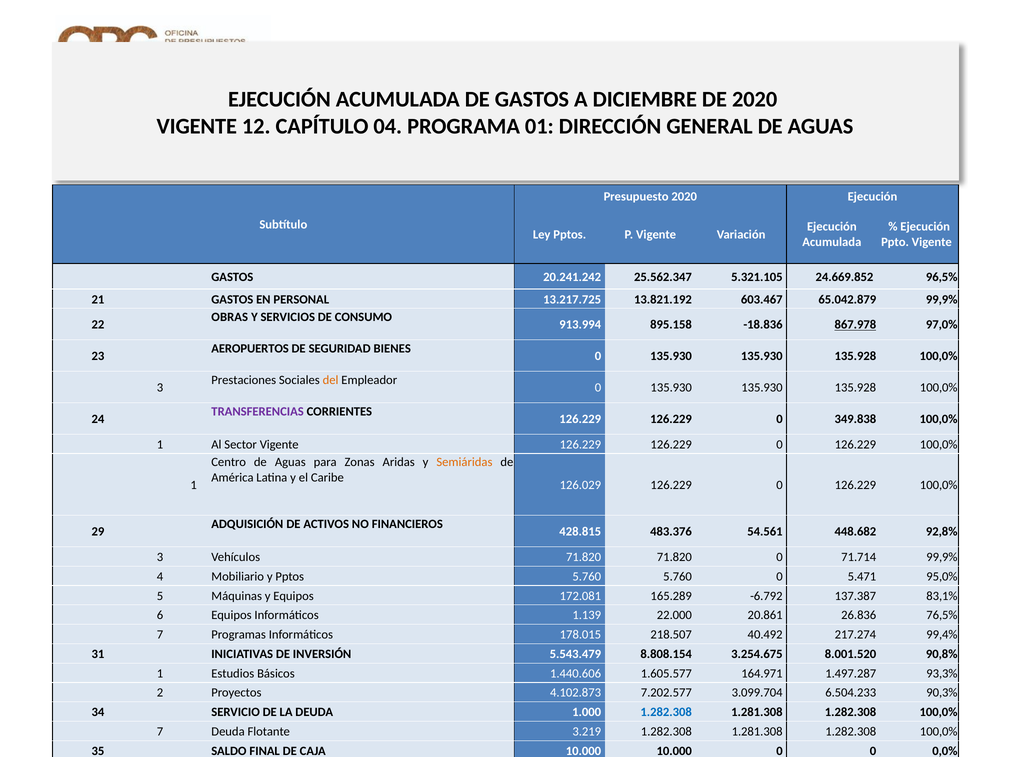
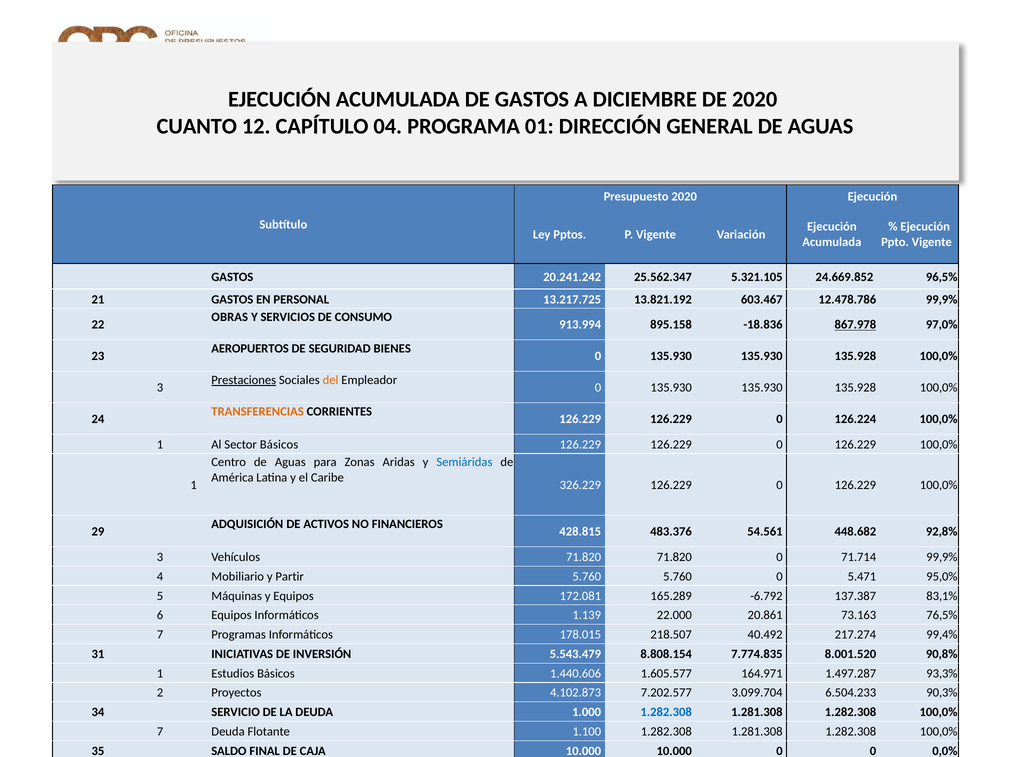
VIGENTE at (197, 126): VIGENTE -> CUANTO
65.042.879: 65.042.879 -> 12.478.786
Prestaciones underline: none -> present
TRANSFERENCIAS colour: purple -> orange
349.838: 349.838 -> 126.224
Sector Vigente: Vigente -> Básicos
Semiáridas colour: orange -> blue
126.029: 126.029 -> 326.229
y Pptos: Pptos -> Partir
26.836: 26.836 -> 73.163
3.254.675: 3.254.675 -> 7.774.835
3.219: 3.219 -> 1.100
